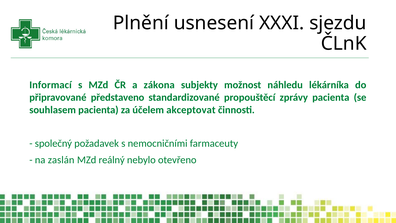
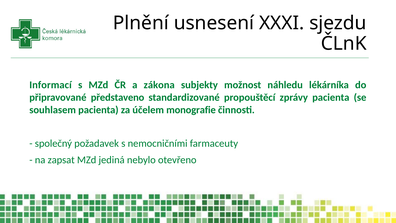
akceptovat: akceptovat -> monografie
zaslán: zaslán -> zapsat
reálný: reálný -> jediná
